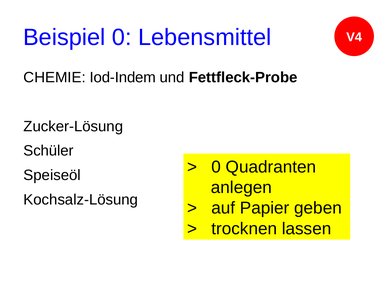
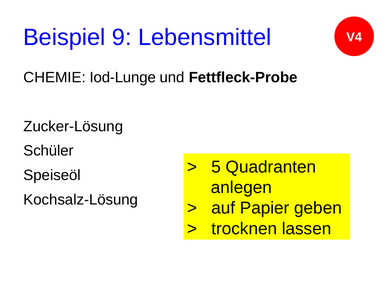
Beispiel 0: 0 -> 9
Iod-Indem: Iod-Indem -> Iod-Lunge
0 at (216, 167): 0 -> 5
